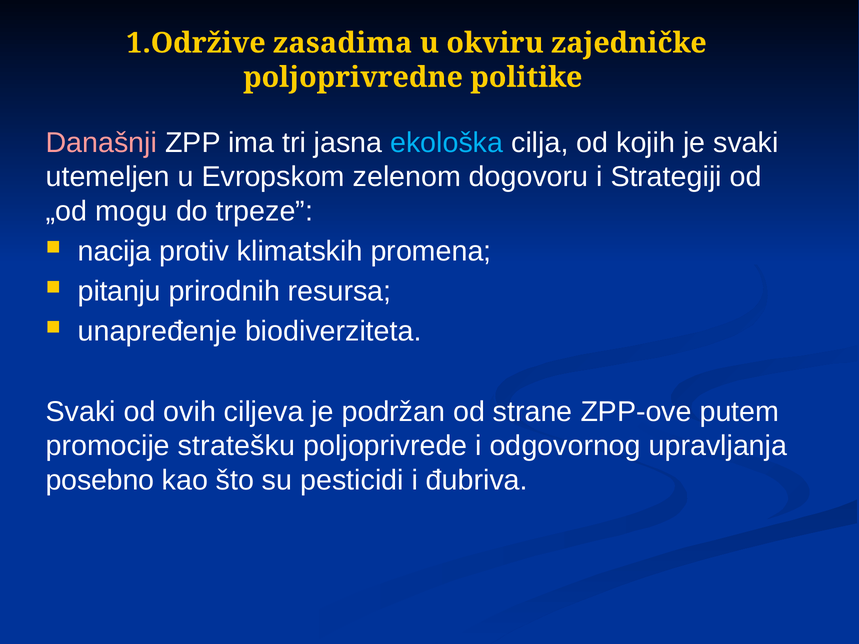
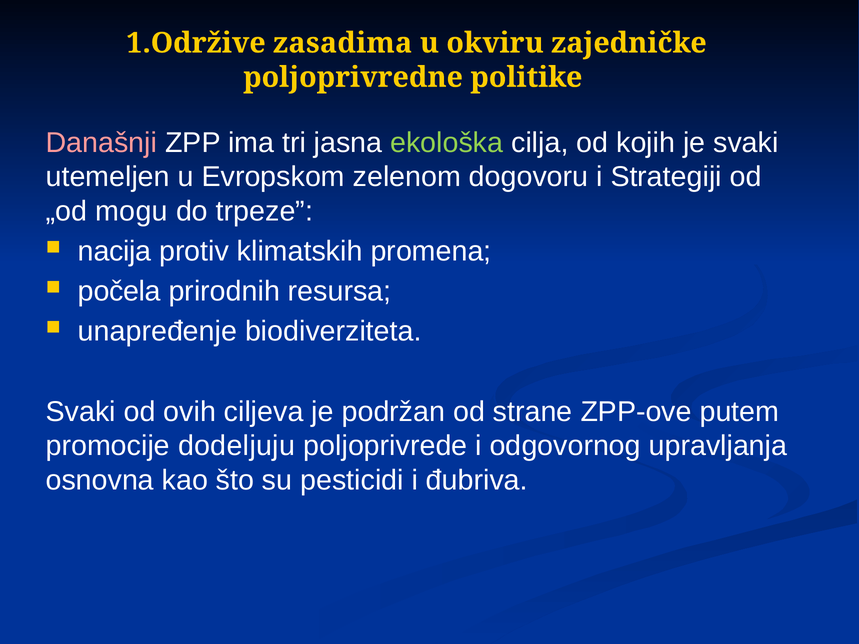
ekološka colour: light blue -> light green
pitanju: pitanju -> počela
stratešku: stratešku -> dodeljuju
posebno: posebno -> osnovna
